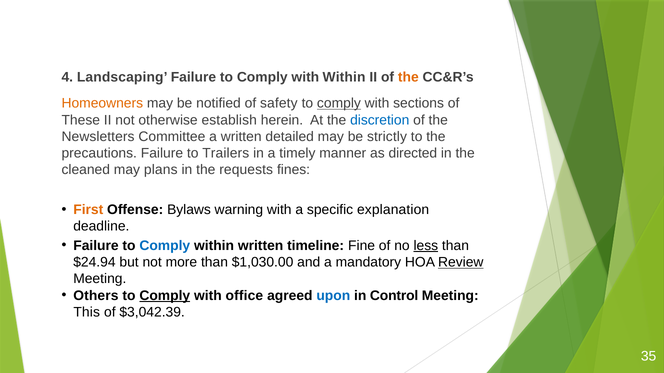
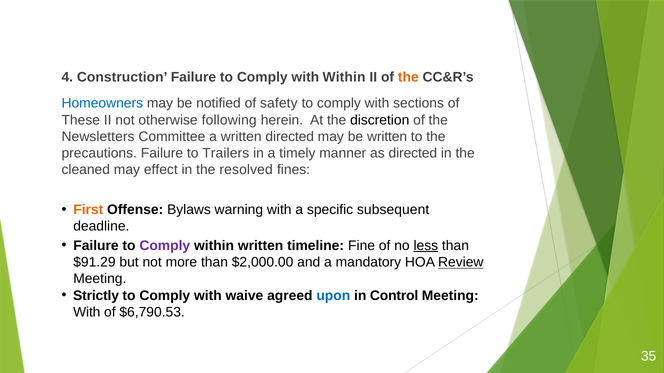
Landscaping: Landscaping -> Construction
Homeowners colour: orange -> blue
comply at (339, 104) underline: present -> none
establish: establish -> following
discretion colour: blue -> black
written detailed: detailed -> directed
be strictly: strictly -> written
plans: plans -> effect
requests: requests -> resolved
explanation: explanation -> subsequent
Comply at (165, 246) colour: blue -> purple
$24.94: $24.94 -> $91.29
$1,030.00: $1,030.00 -> $2,000.00
Others: Others -> Strictly
Comply at (165, 296) underline: present -> none
office: office -> waive
This at (87, 312): This -> With
$3,042.39: $3,042.39 -> $6,790.53
